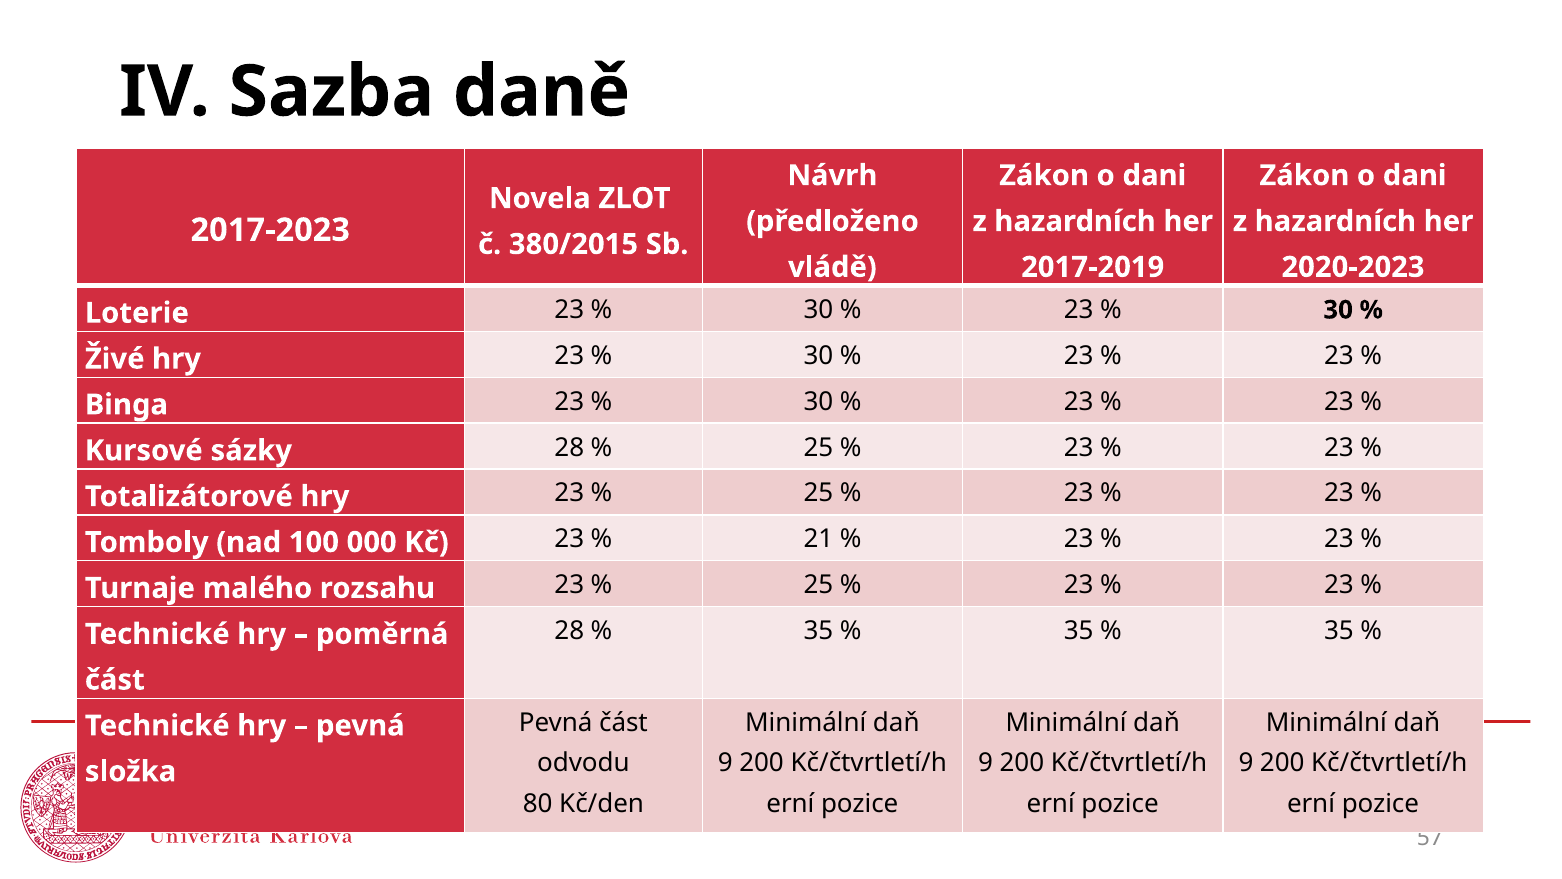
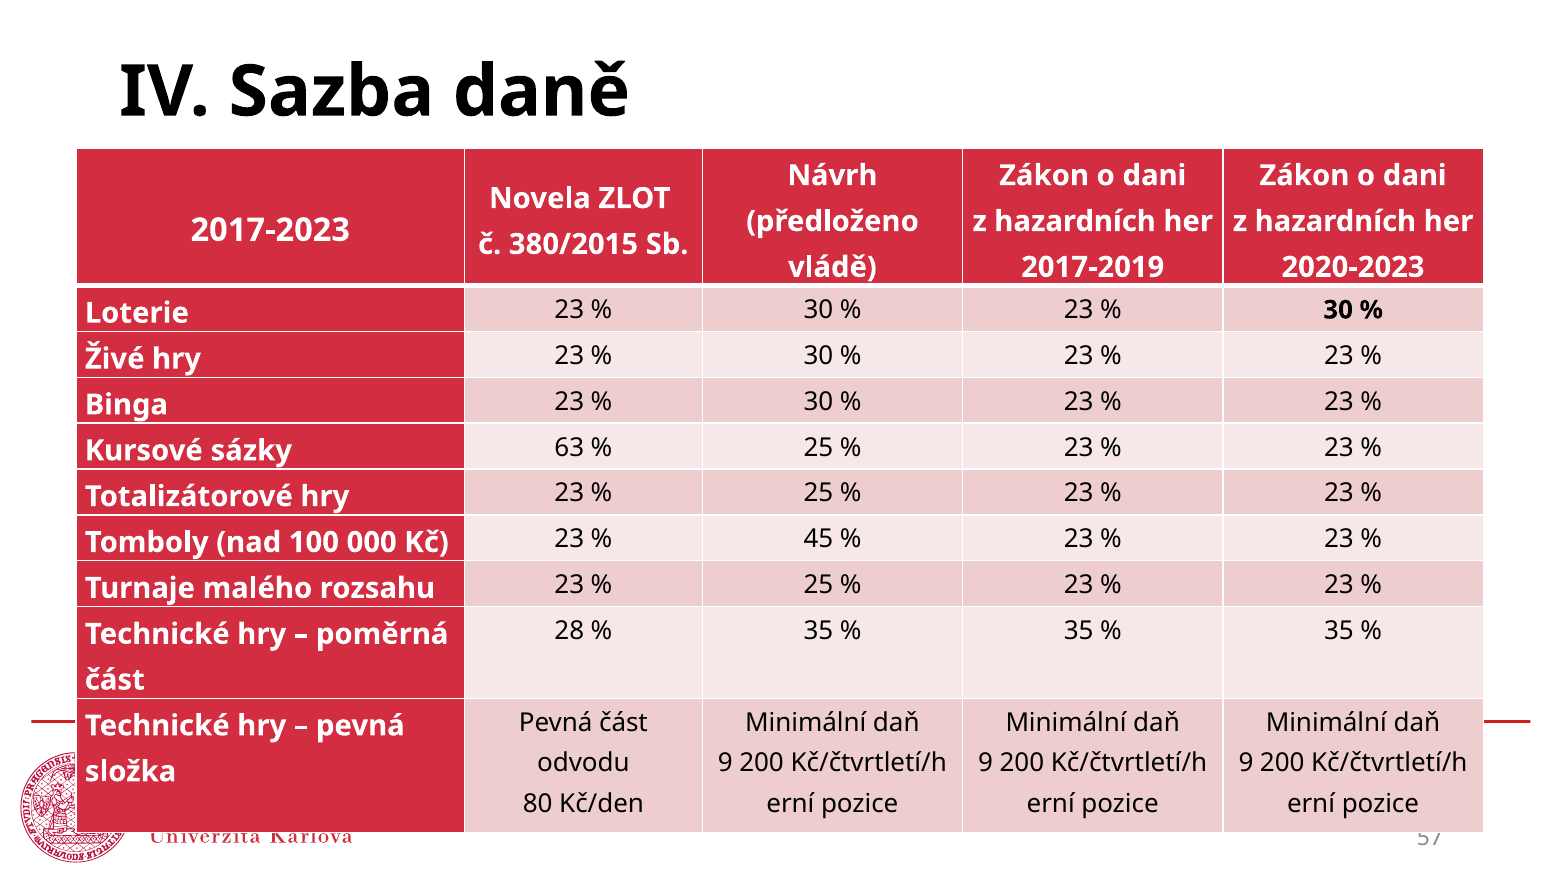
28 at (569, 447): 28 -> 63
21: 21 -> 45
